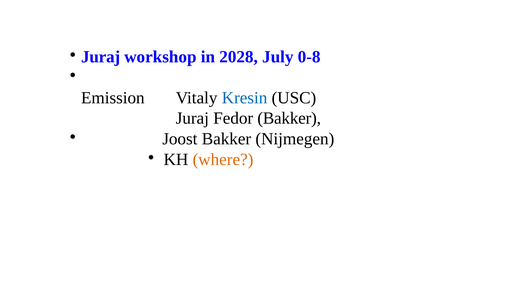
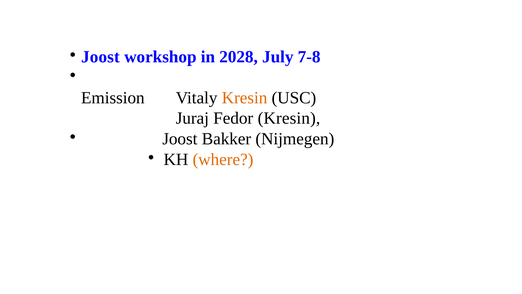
Juraj at (101, 57): Juraj -> Joost
0-8: 0-8 -> 7-8
Kresin at (245, 98) colour: blue -> orange
Fedor Bakker: Bakker -> Kresin
